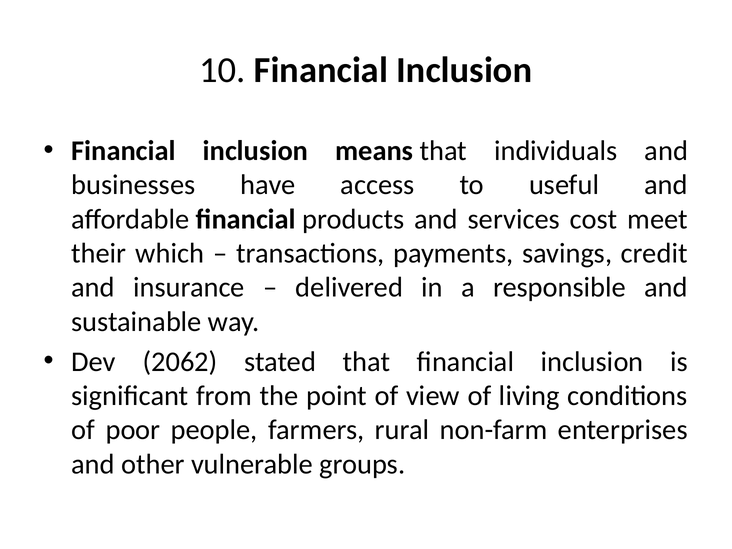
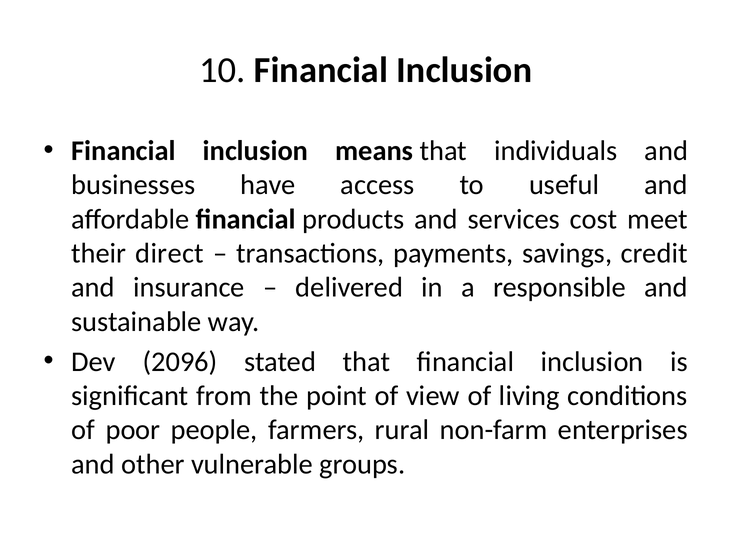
which: which -> direct
2062: 2062 -> 2096
